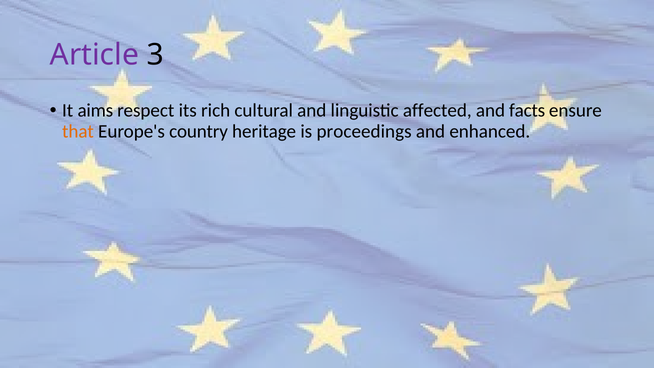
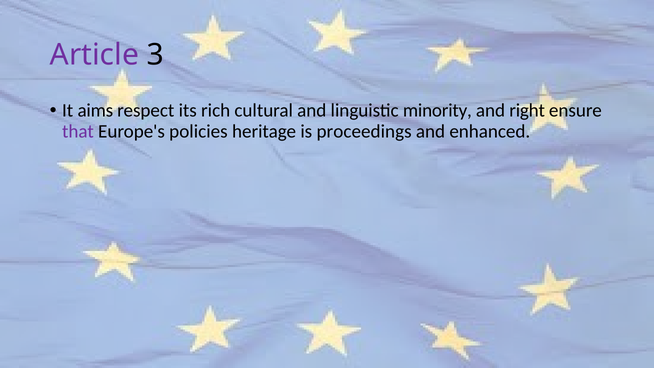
affected: affected -> minority
facts: facts -> right
that colour: orange -> purple
country: country -> policies
